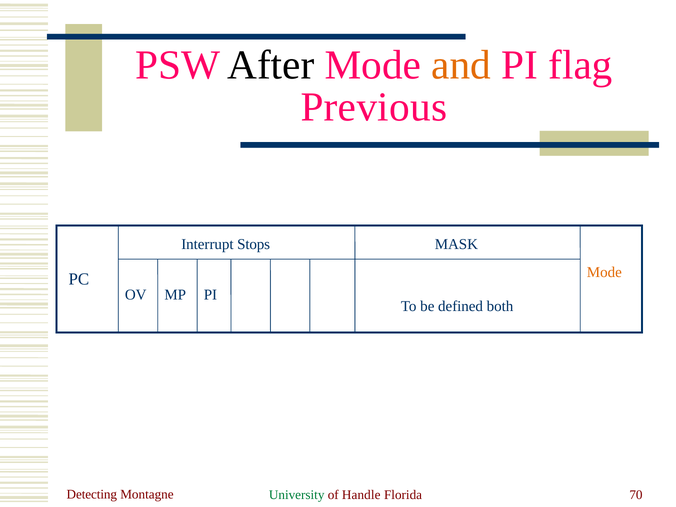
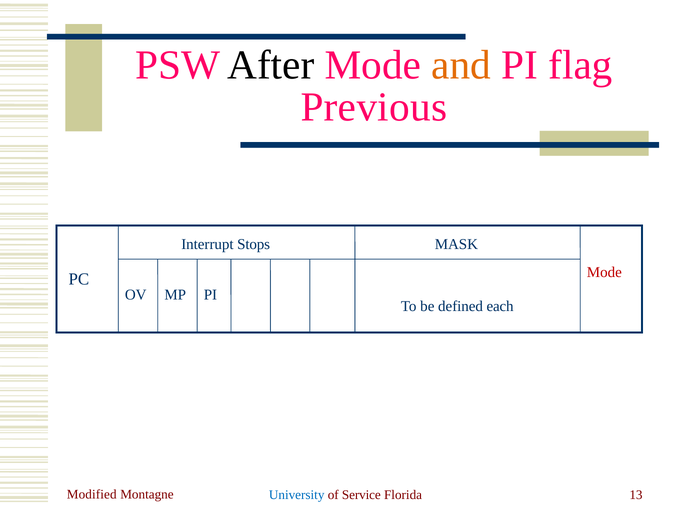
Mode at (604, 273) colour: orange -> red
both: both -> each
Detecting: Detecting -> Modified
University colour: green -> blue
Handle: Handle -> Service
70: 70 -> 13
